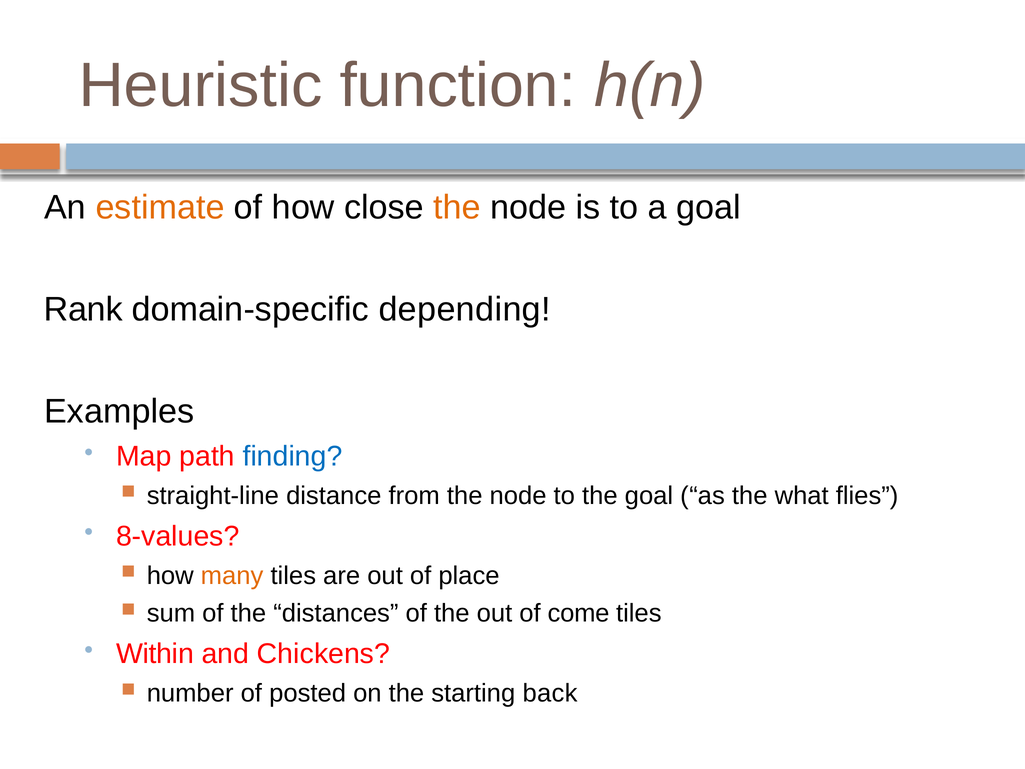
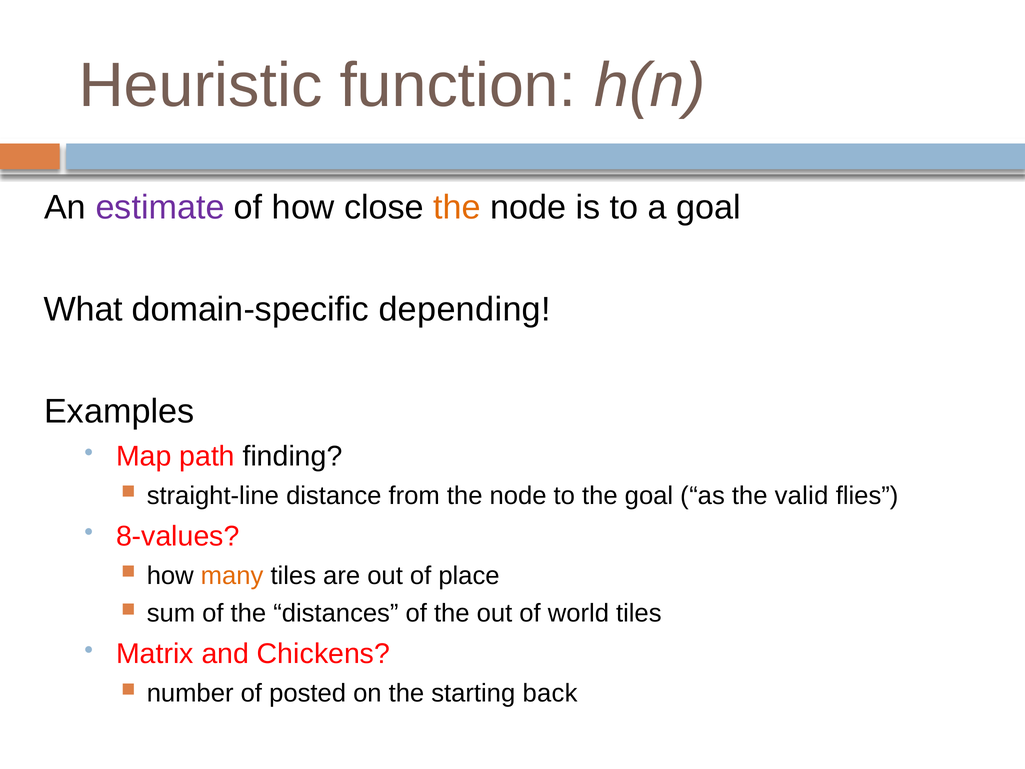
estimate colour: orange -> purple
Rank: Rank -> What
finding colour: blue -> black
what: what -> valid
come: come -> world
Within: Within -> Matrix
